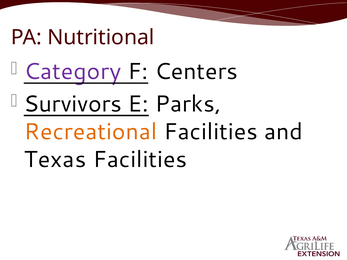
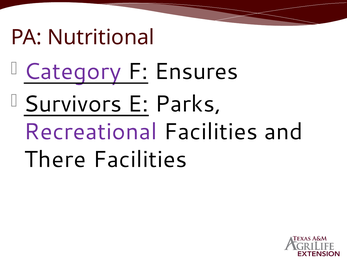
Centers: Centers -> Ensures
Recreational colour: orange -> purple
Texas: Texas -> There
